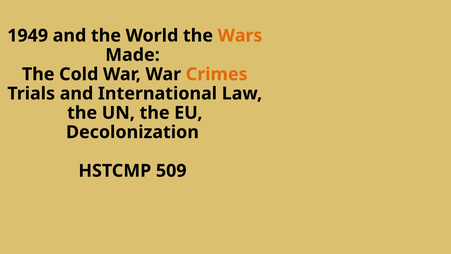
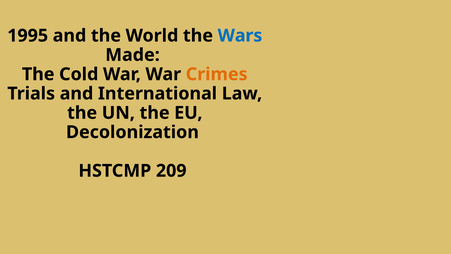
1949: 1949 -> 1995
Wars colour: orange -> blue
509: 509 -> 209
